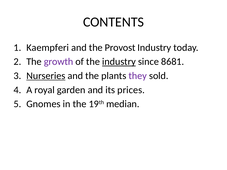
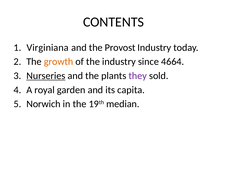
Kaempferi: Kaempferi -> Virginiana
growth colour: purple -> orange
industry at (119, 62) underline: present -> none
8681: 8681 -> 4664
prices: prices -> capita
Gnomes: Gnomes -> Norwich
